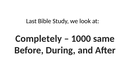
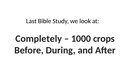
same: same -> crops
